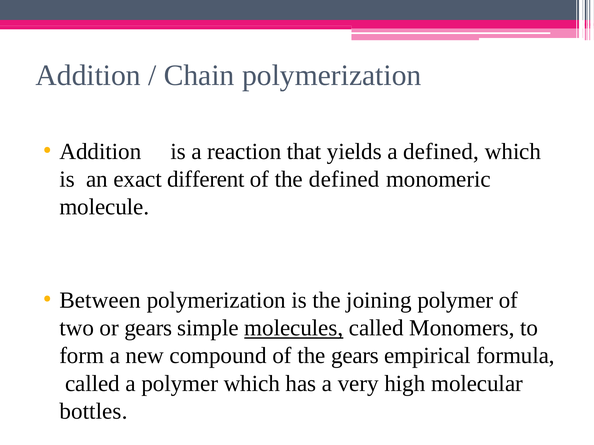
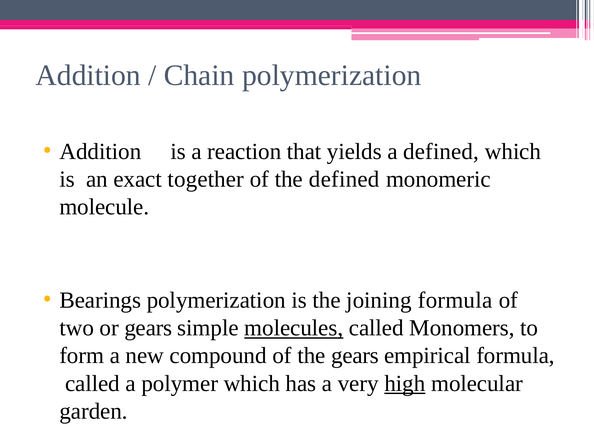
different: different -> together
Between: Between -> Bearings
joining polymer: polymer -> formula
high underline: none -> present
bottles: bottles -> garden
